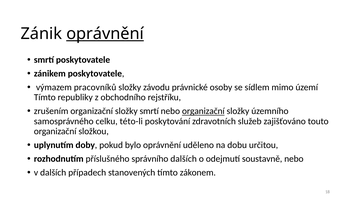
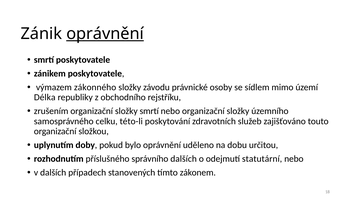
pracovníků: pracovníků -> zákonného
Tímto at (45, 97): Tímto -> Délka
organizační at (203, 111) underline: present -> none
soustavně: soustavně -> statutární
